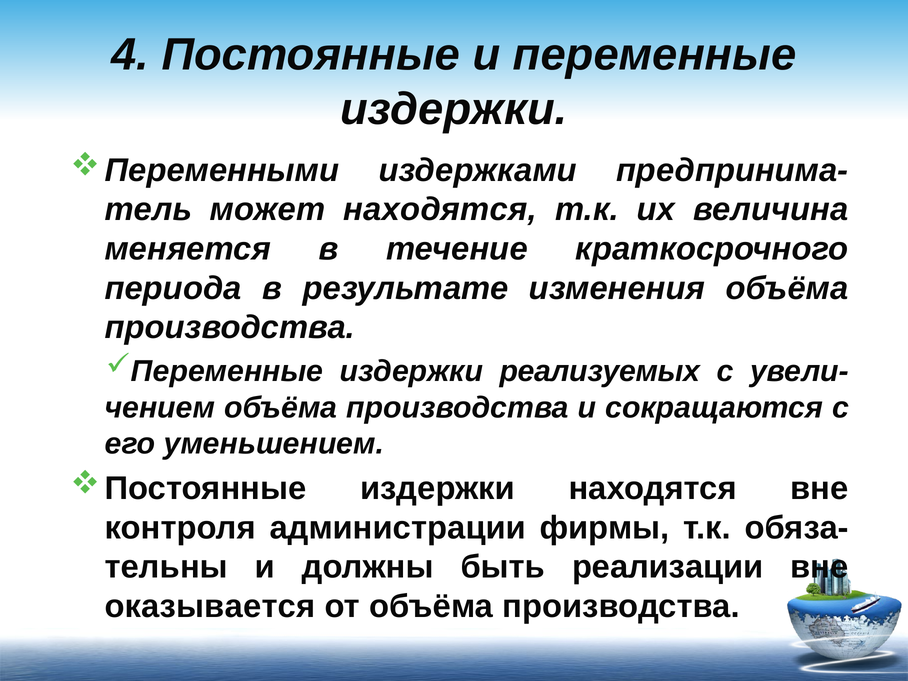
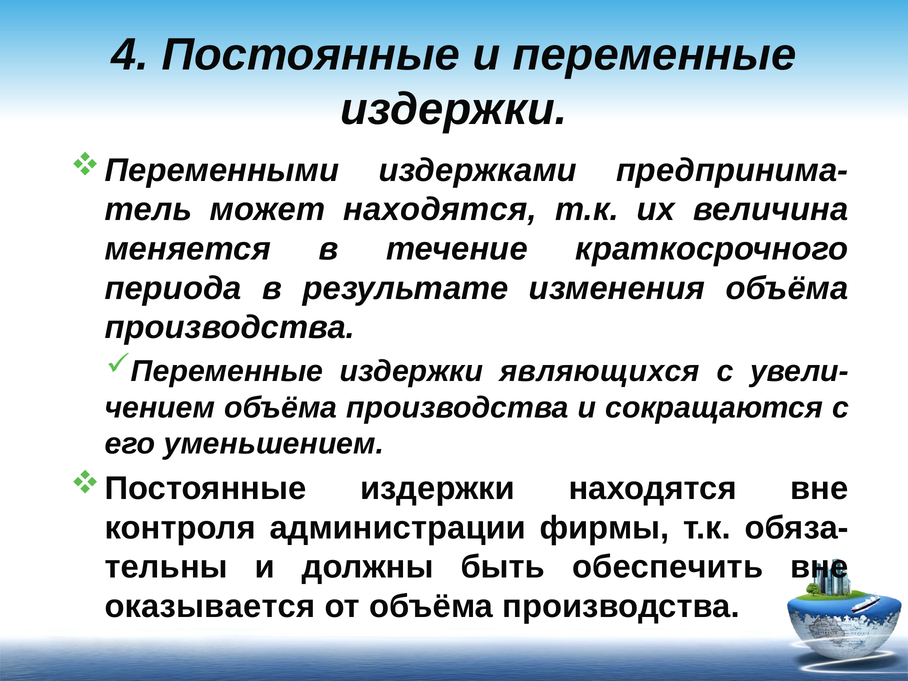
реализуемых: реализуемых -> являющихся
реализации: реализации -> обеспечить
